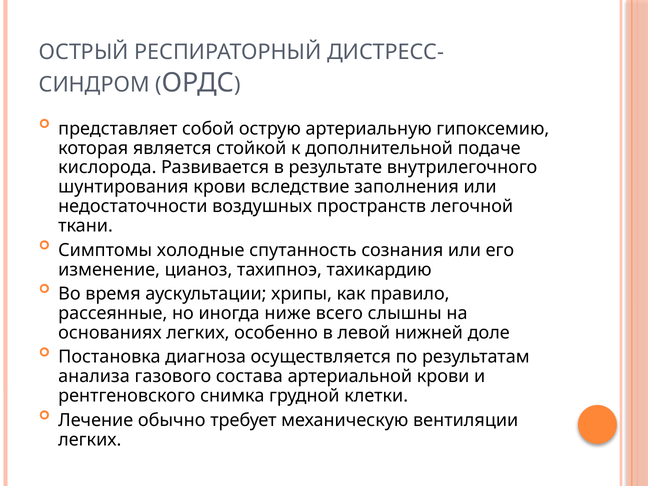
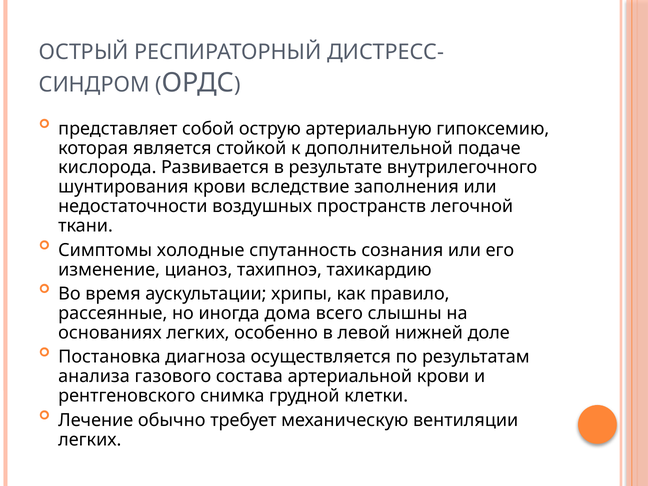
ниже: ниже -> дома
